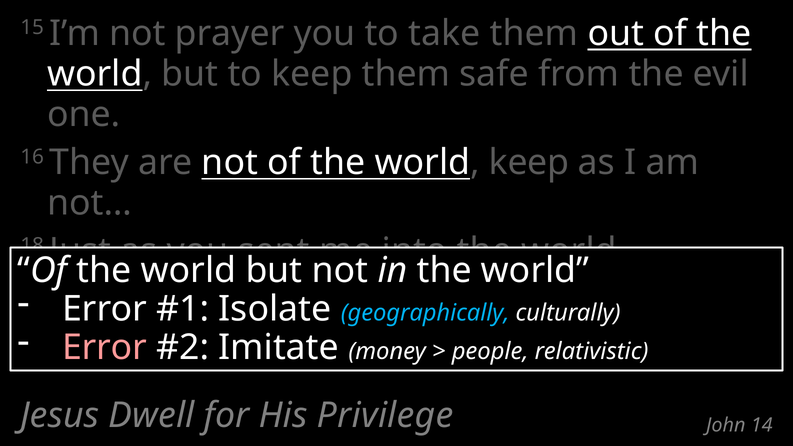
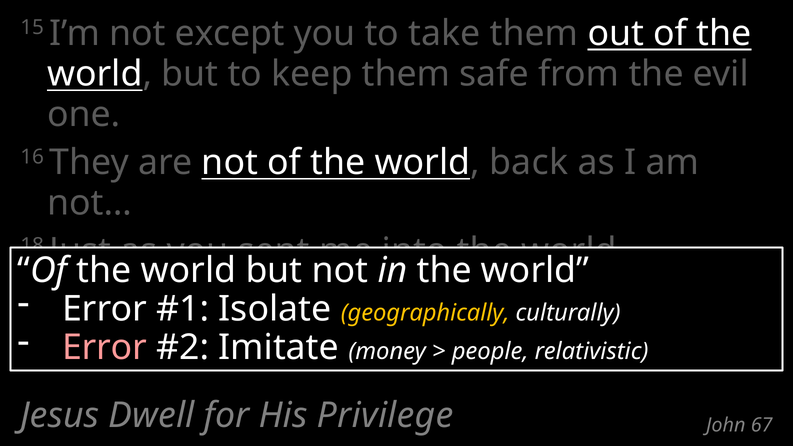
prayer: prayer -> except
world keep: keep -> back
geographically colour: light blue -> yellow
14: 14 -> 67
